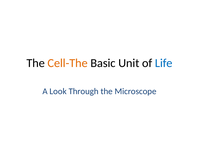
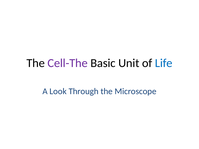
Cell-The colour: orange -> purple
